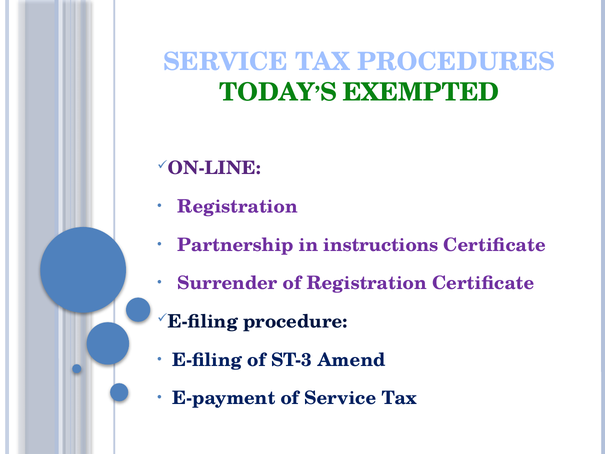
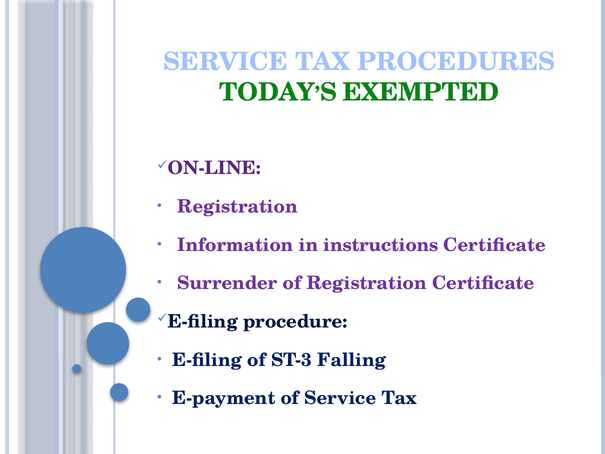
Partnership: Partnership -> Information
Amend: Amend -> Falling
